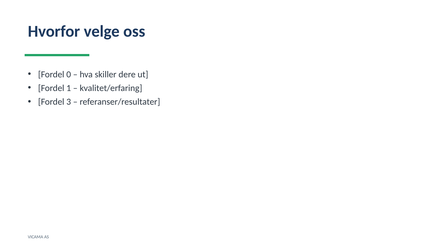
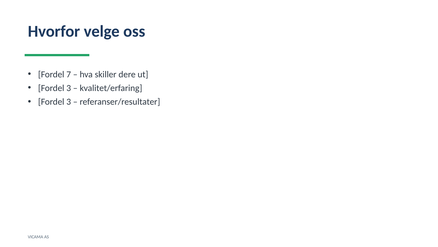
0: 0 -> 7
1 at (69, 88): 1 -> 3
